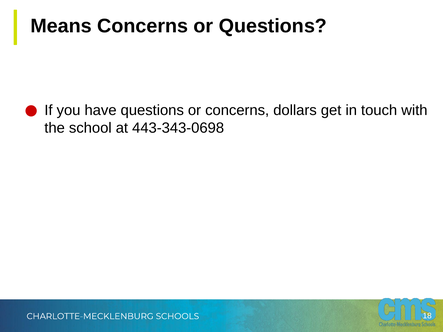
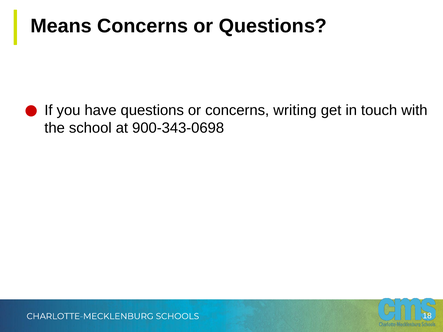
dollars: dollars -> writing
443-343-0698: 443-343-0698 -> 900-343-0698
